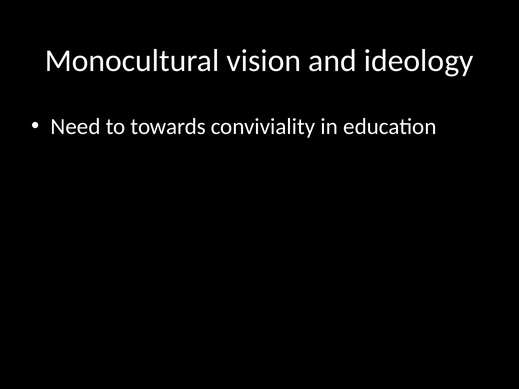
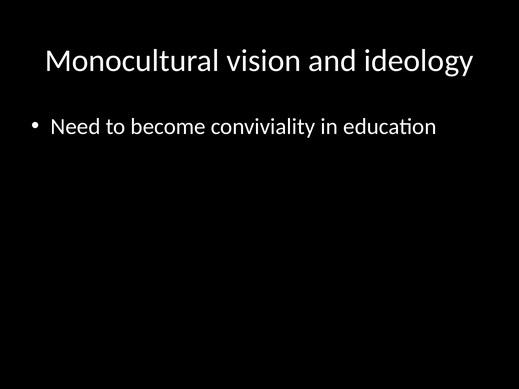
towards: towards -> become
